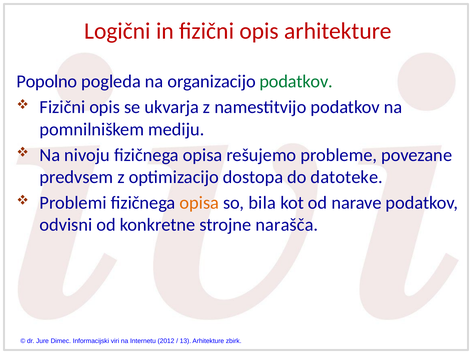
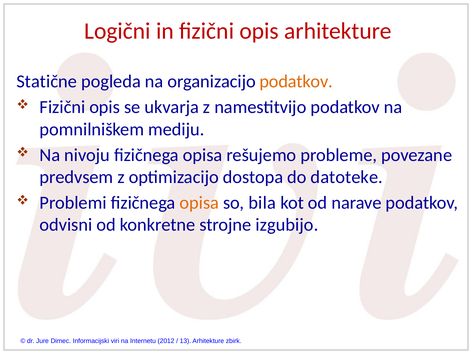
Popolno: Popolno -> Statične
podatkov at (296, 82) colour: green -> orange
narašča: narašča -> izgubijo
